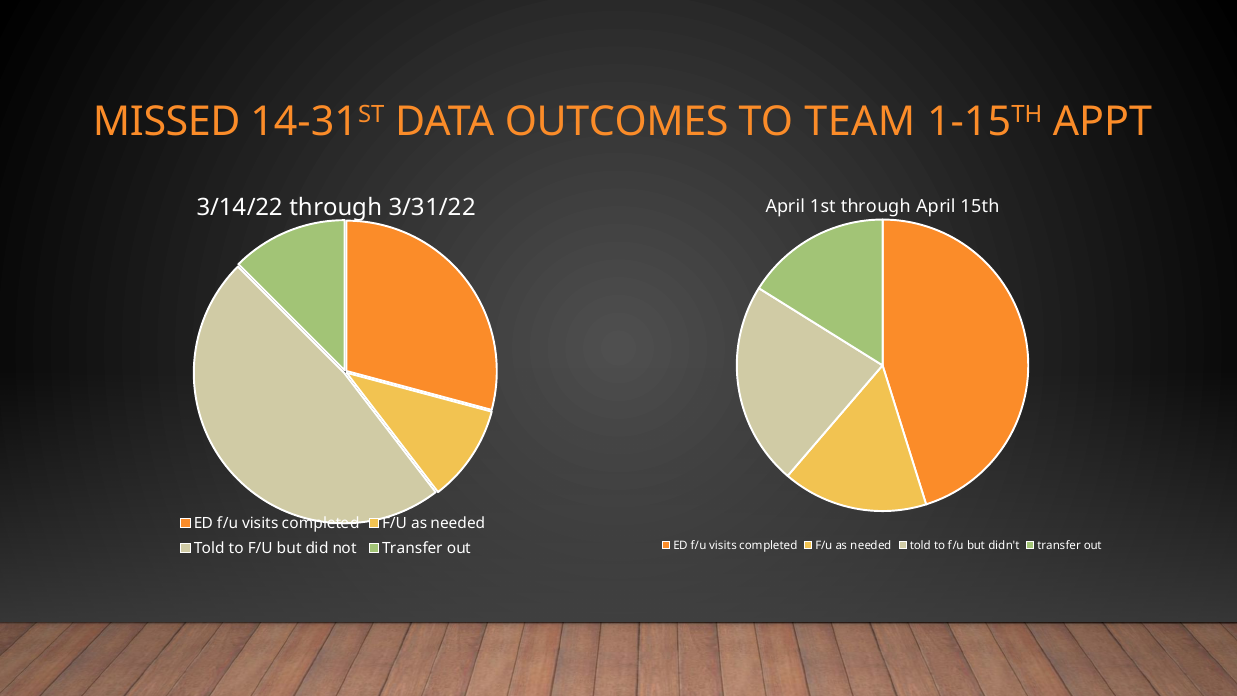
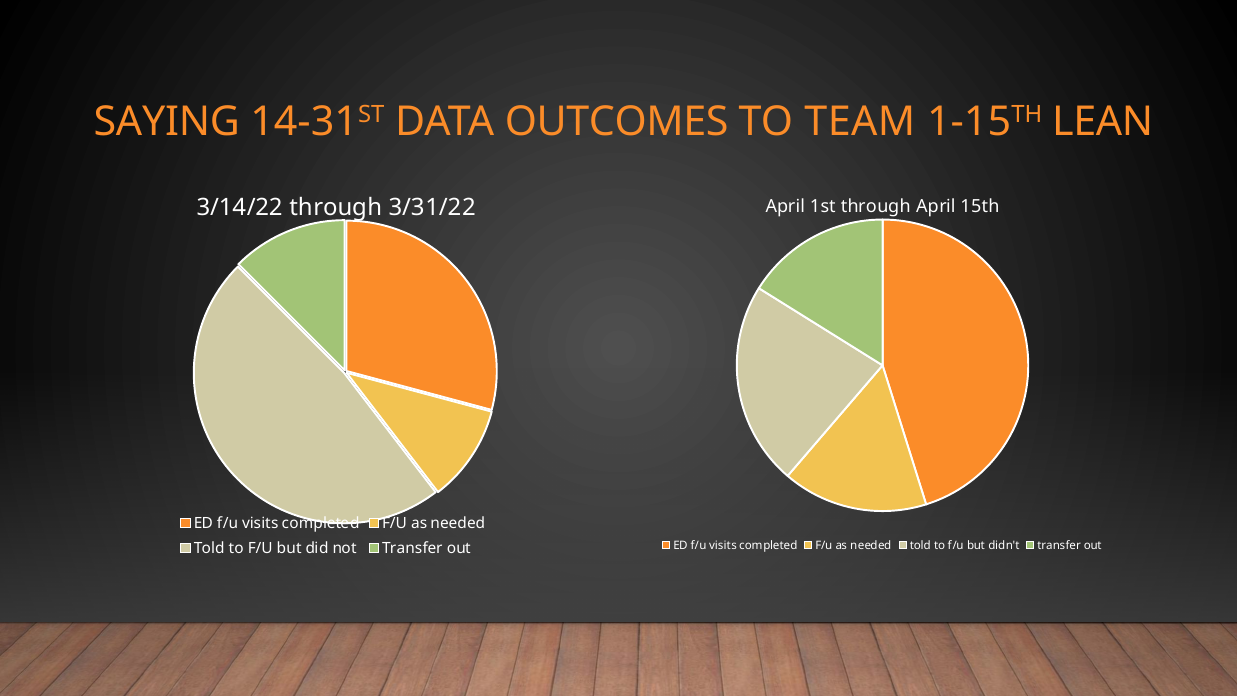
MISSED: MISSED -> SAYING
APPT: APPT -> LEAN
